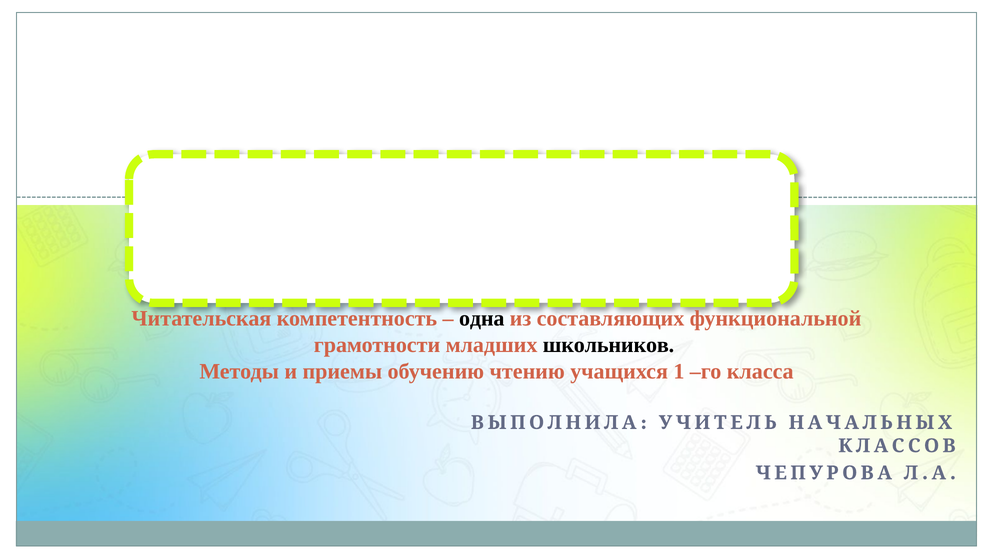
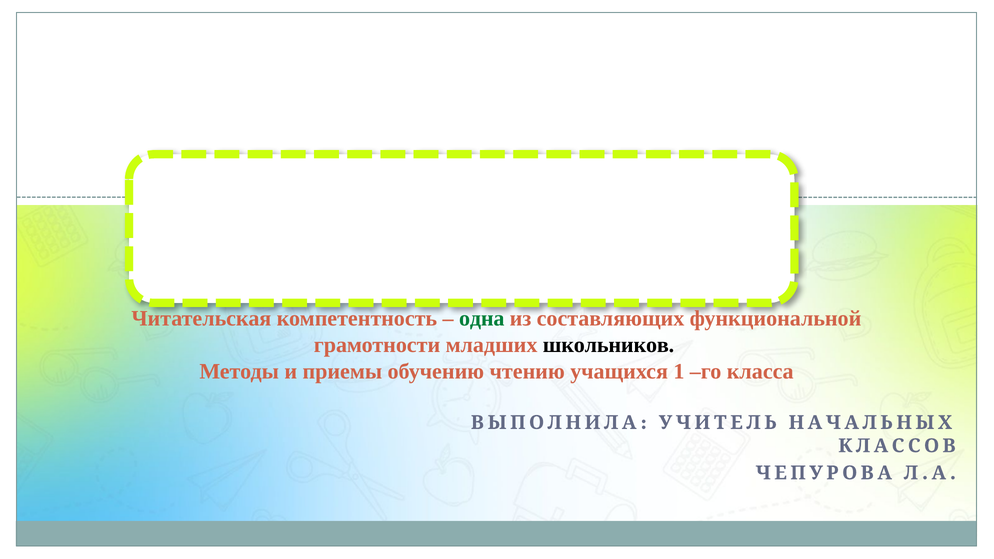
одна colour: black -> green
